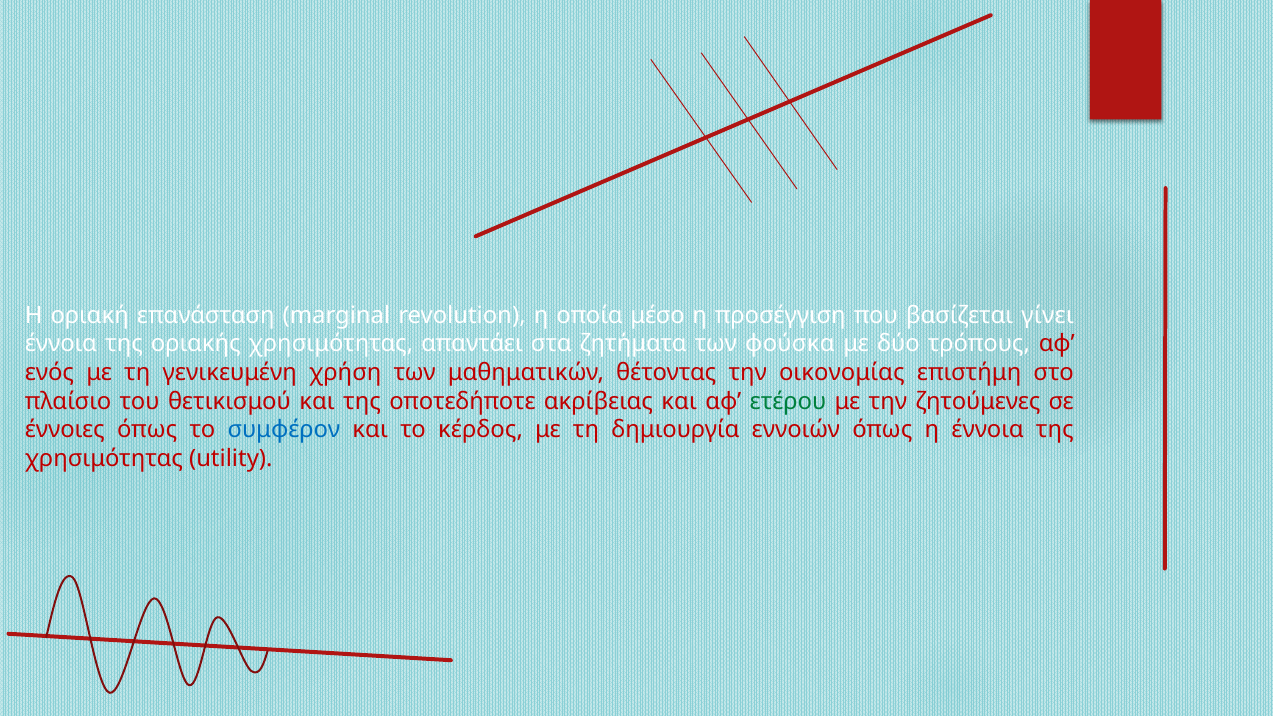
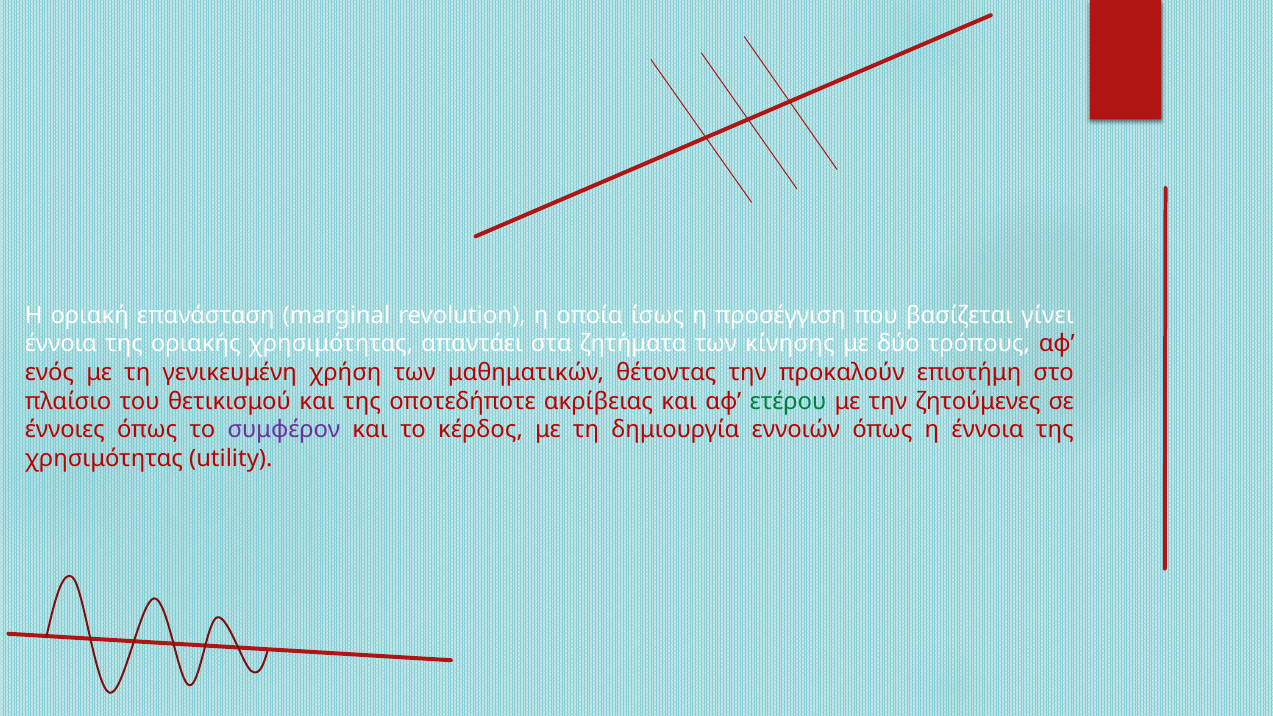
μέσο: μέσο -> ίσως
φούσκα: φούσκα -> κίνησης
οικονομίας: οικονομίας -> προκαλούν
συμφέρον colour: blue -> purple
